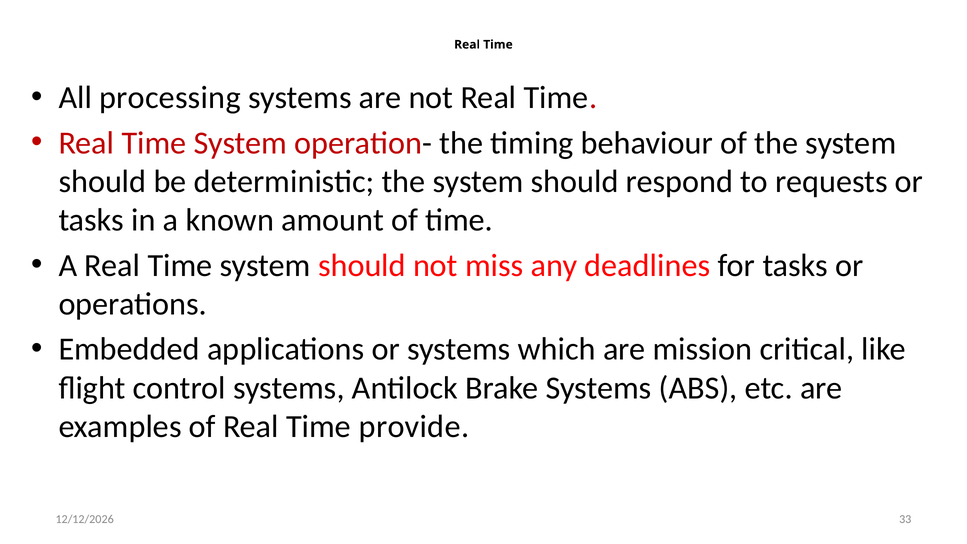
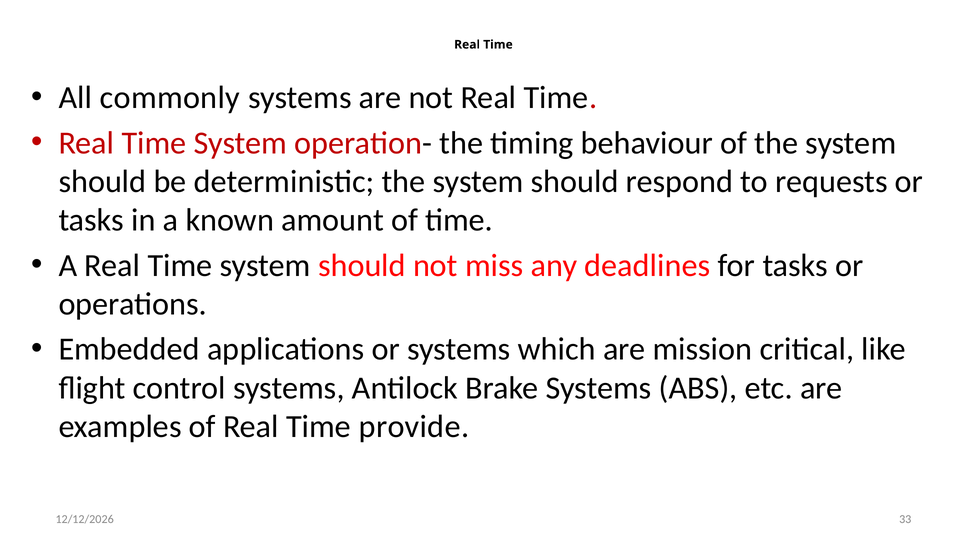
processing: processing -> commonly
